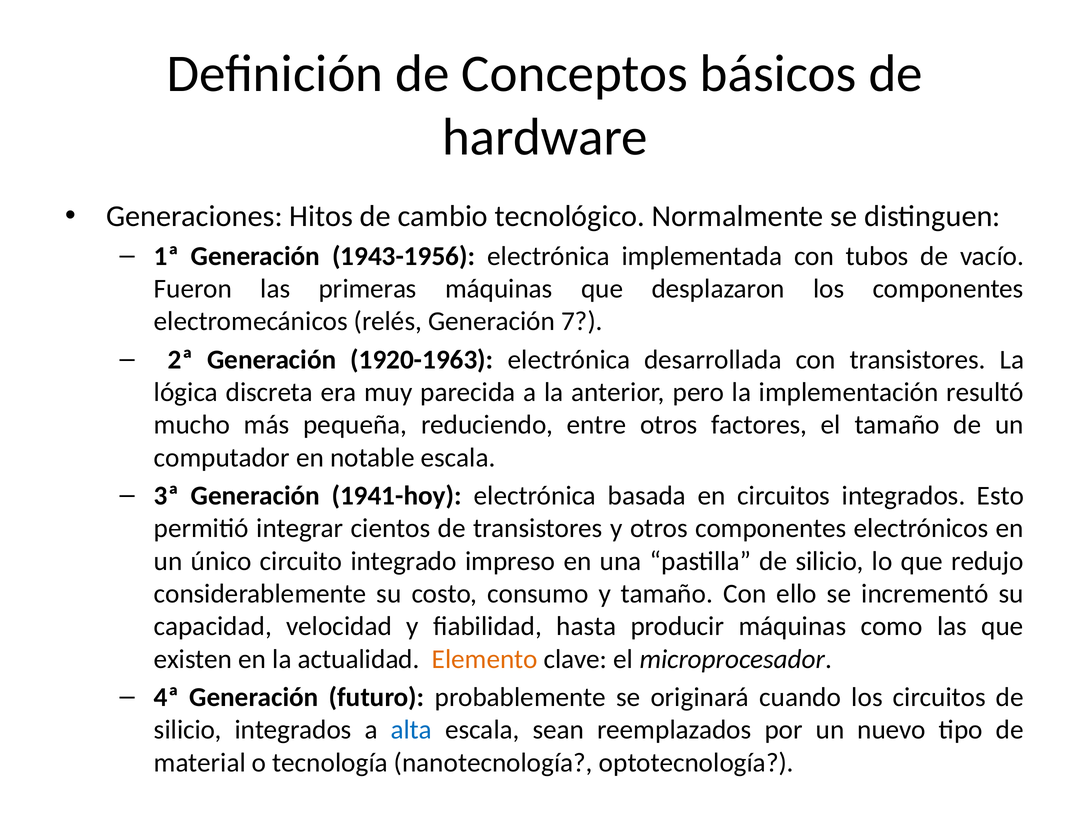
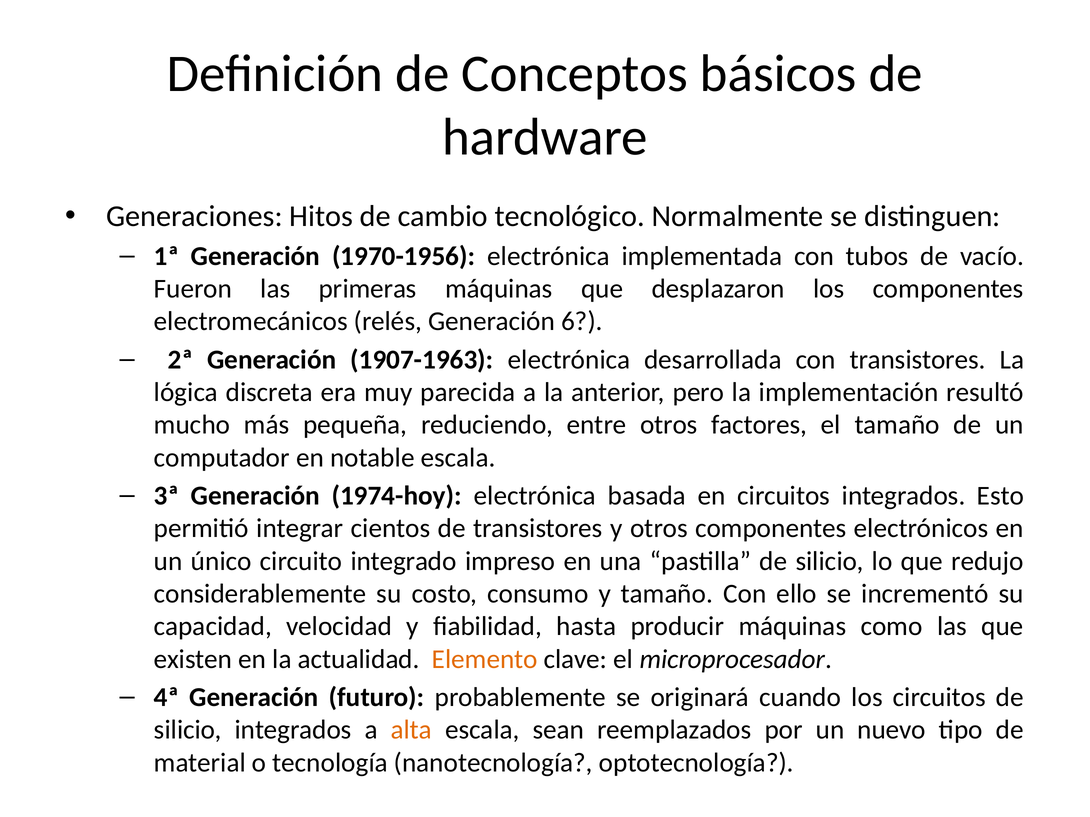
1943-1956: 1943-1956 -> 1970-1956
7: 7 -> 6
1920-1963: 1920-1963 -> 1907-1963
1941-hoy: 1941-hoy -> 1974-hoy
alta colour: blue -> orange
